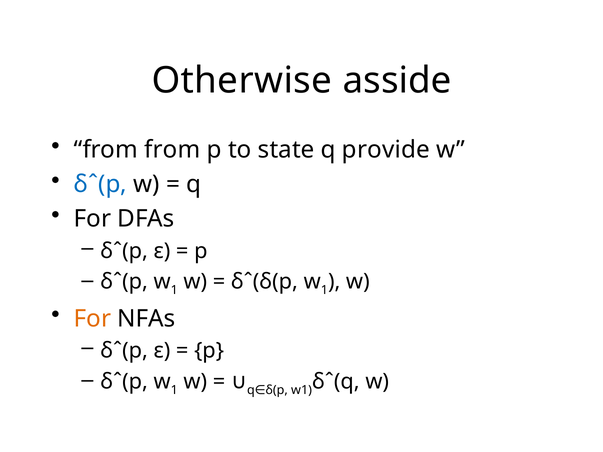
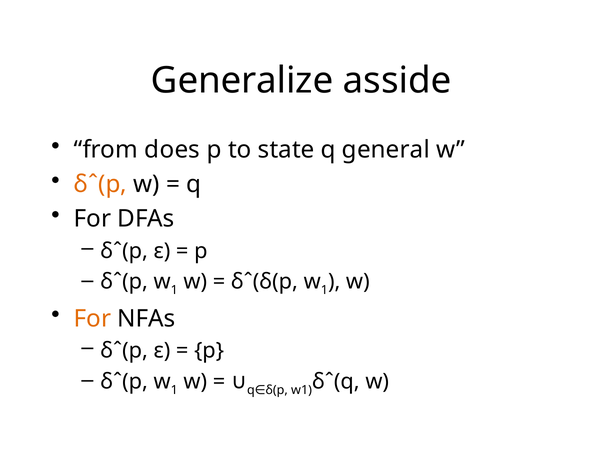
Otherwise: Otherwise -> Generalize
from from: from -> does
provide: provide -> general
δˆ(p at (100, 184) colour: blue -> orange
